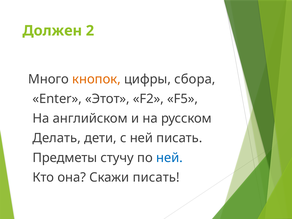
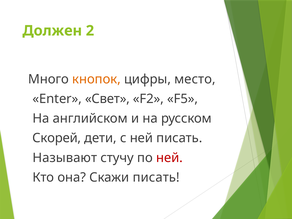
сбора: сбора -> место
Этот: Этот -> Свет
Делать: Делать -> Скорей
Предметы: Предметы -> Называют
ней at (169, 158) colour: blue -> red
